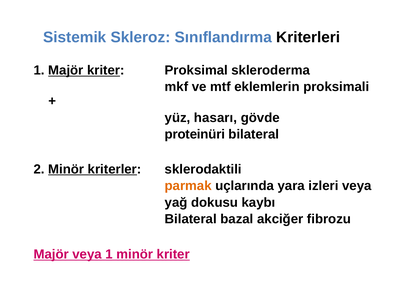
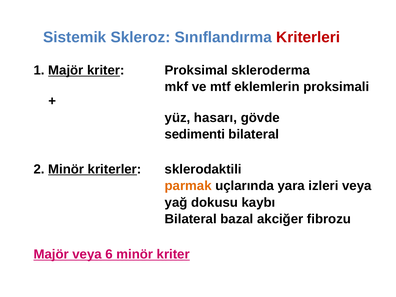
Kriterleri colour: black -> red
proteinüri: proteinüri -> sedimenti
veya 1: 1 -> 6
